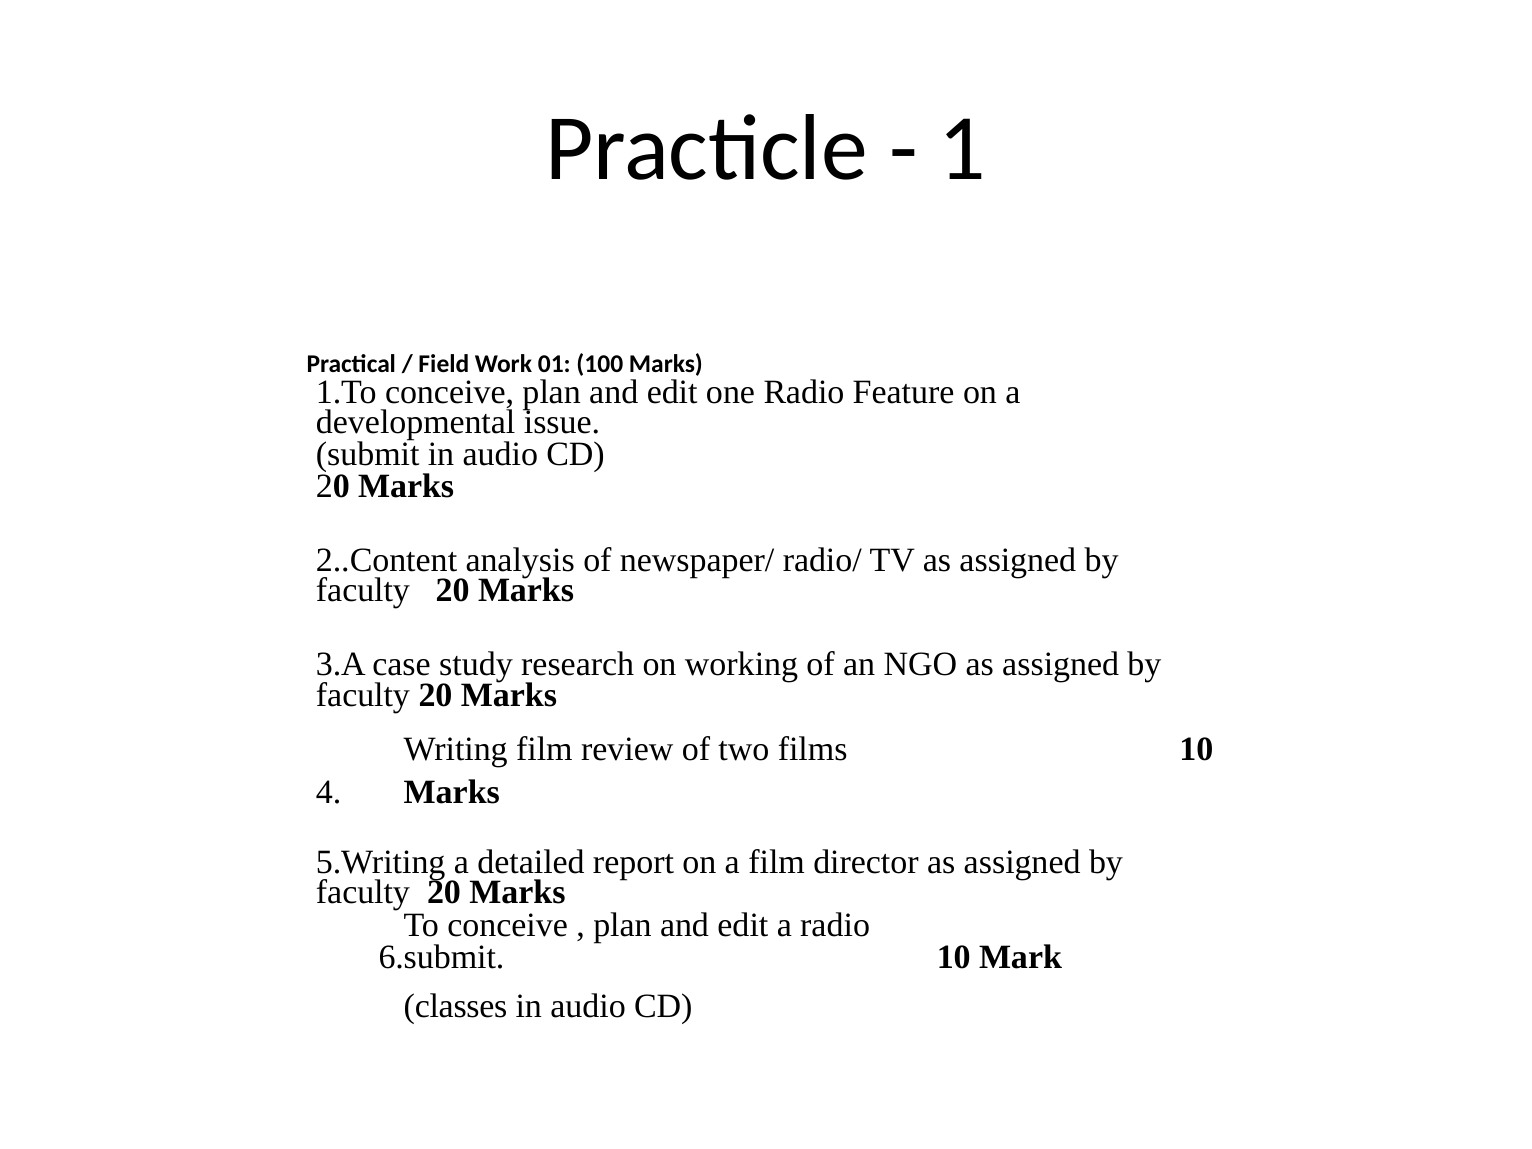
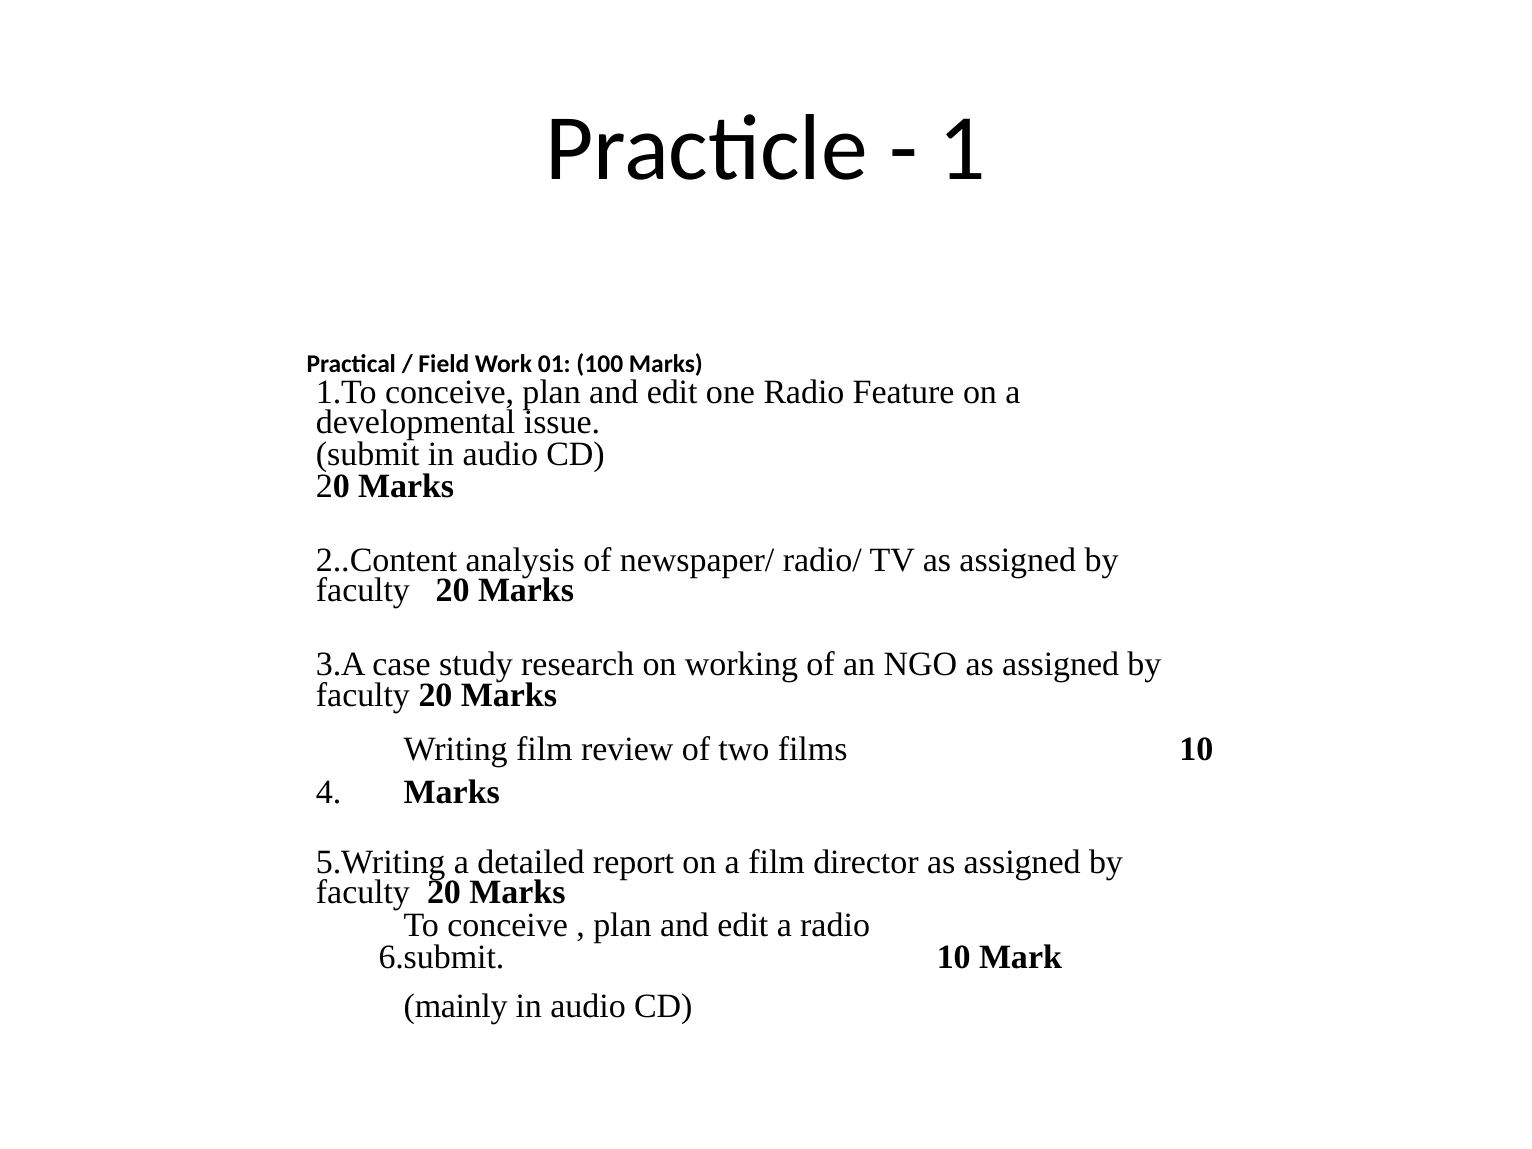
classes: classes -> mainly
